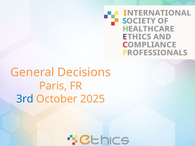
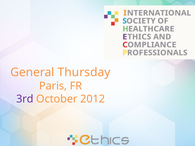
Decisions: Decisions -> Thursday
3rd colour: blue -> purple
2025: 2025 -> 2012
